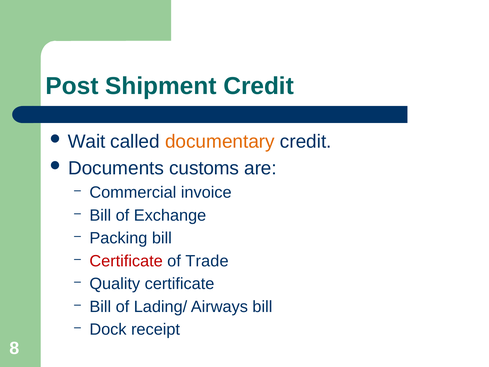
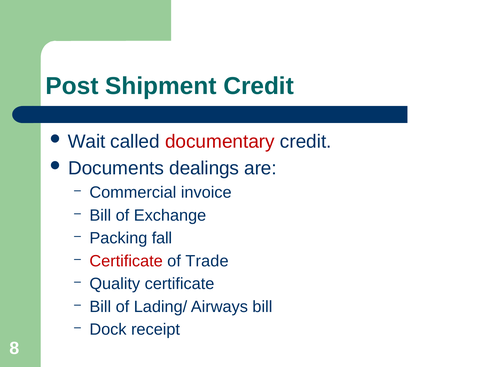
documentary colour: orange -> red
customs: customs -> dealings
Packing bill: bill -> fall
